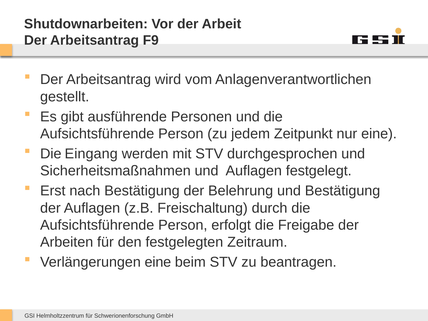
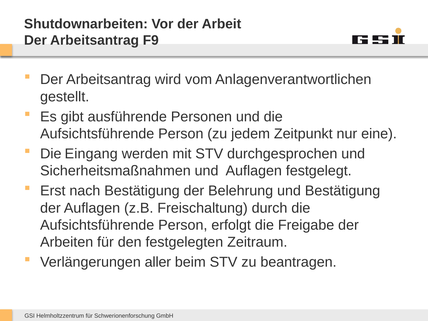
Verlängerungen eine: eine -> aller
